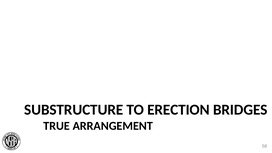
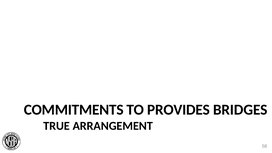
SUBSTRUCTURE: SUBSTRUCTURE -> COMMITMENTS
ERECTION: ERECTION -> PROVIDES
